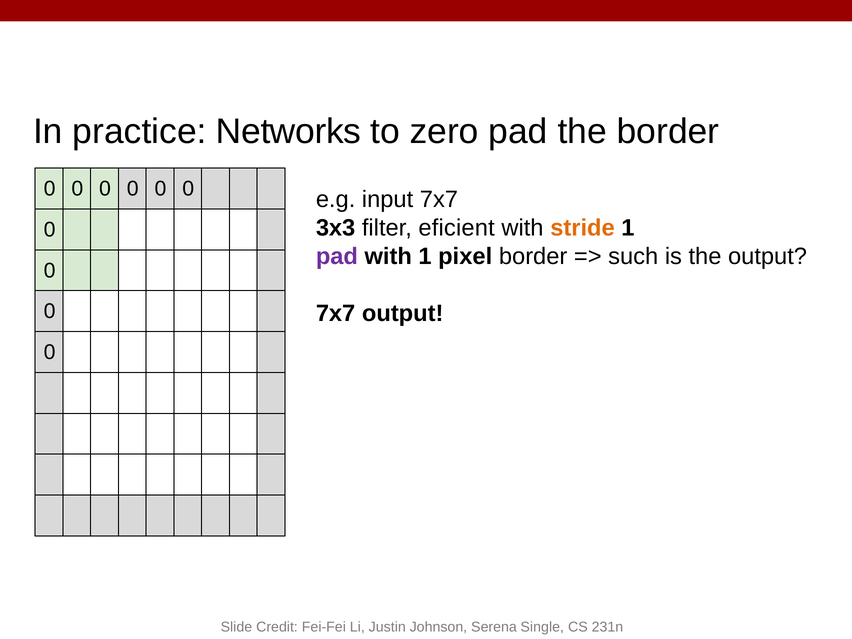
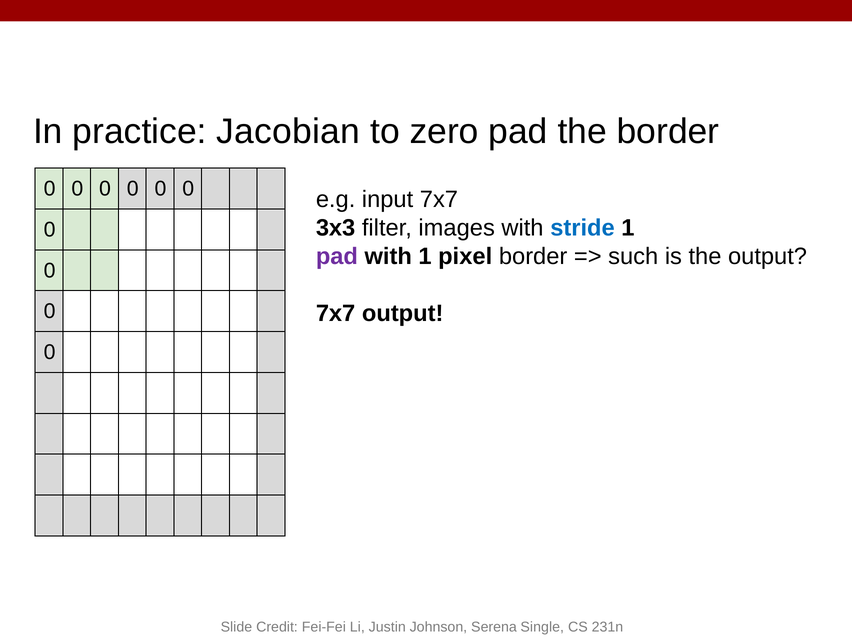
Networks: Networks -> Jacobian
eficient: eficient -> images
stride colour: orange -> blue
